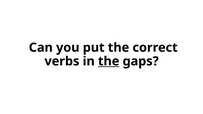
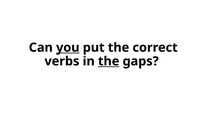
you underline: none -> present
